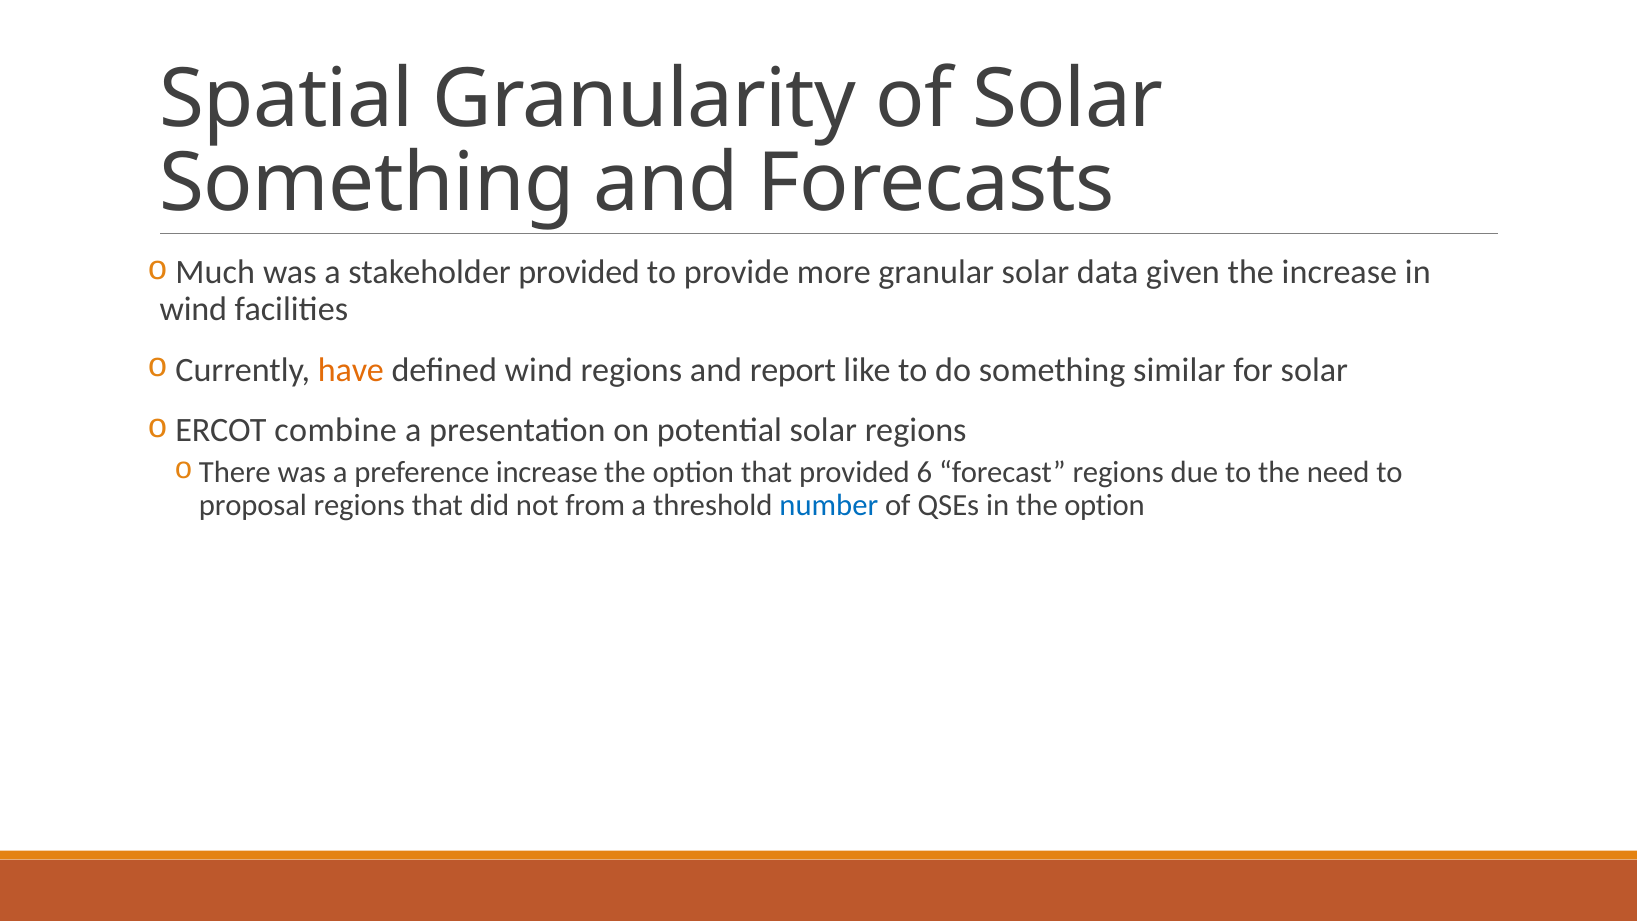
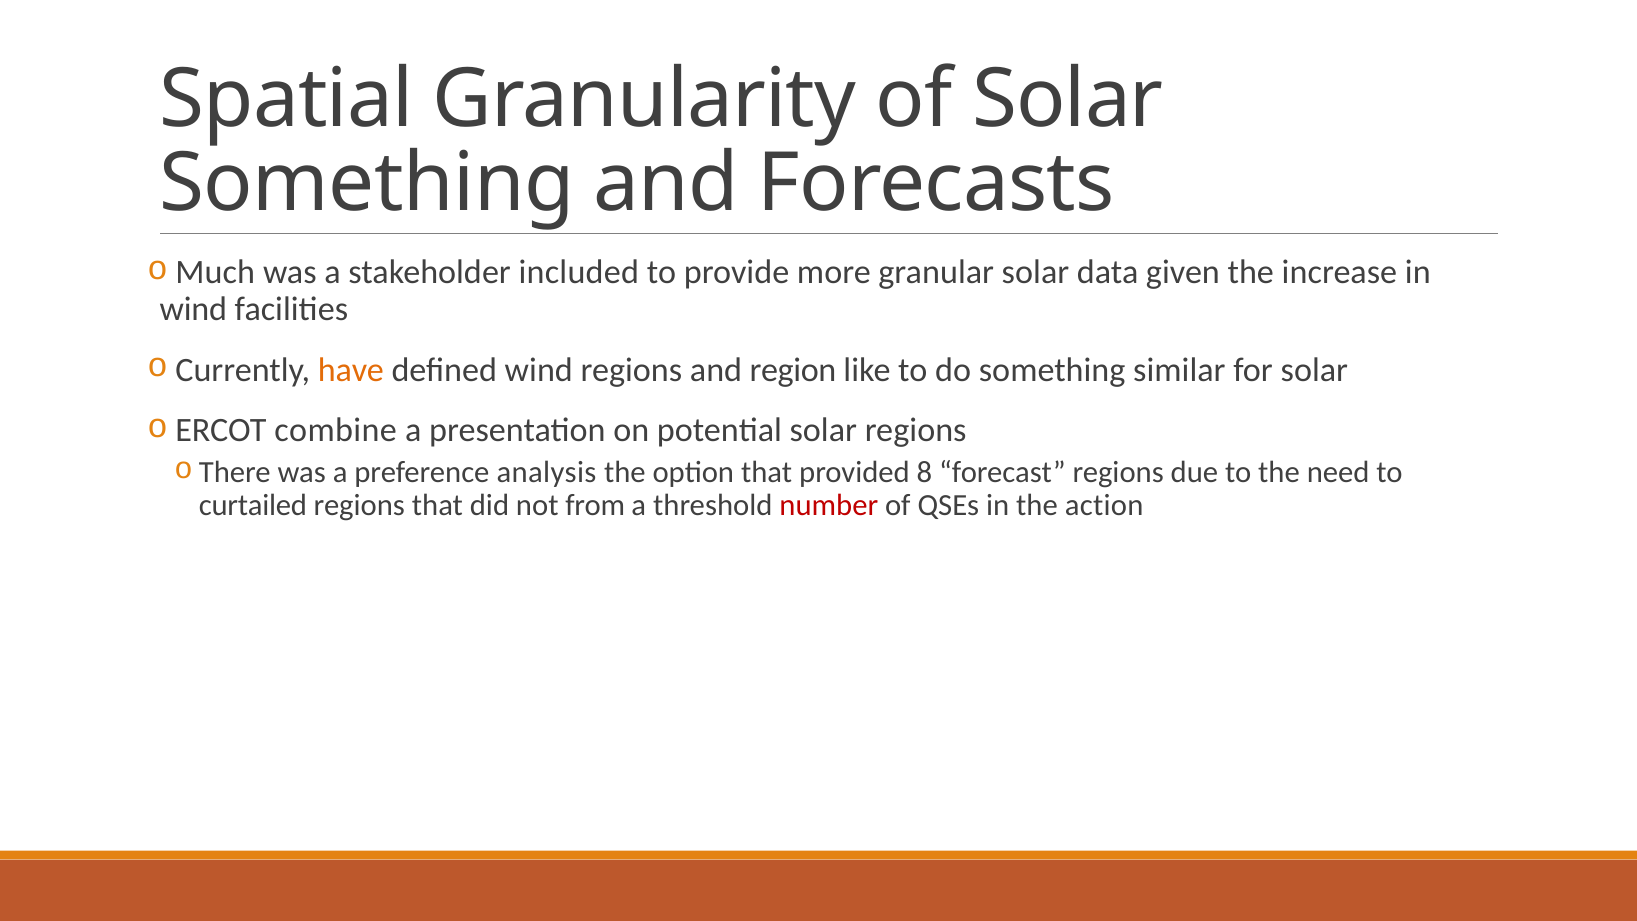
stakeholder provided: provided -> included
report: report -> region
preference increase: increase -> analysis
6: 6 -> 8
proposal: proposal -> curtailed
number colour: blue -> red
in the option: option -> action
